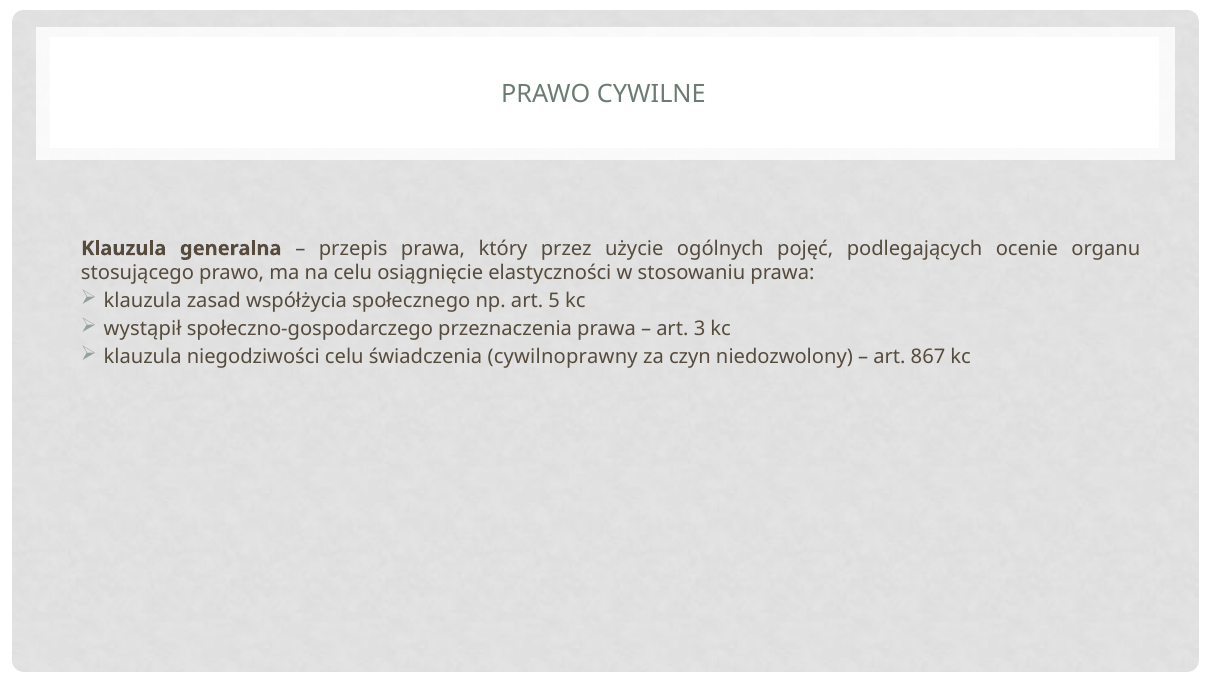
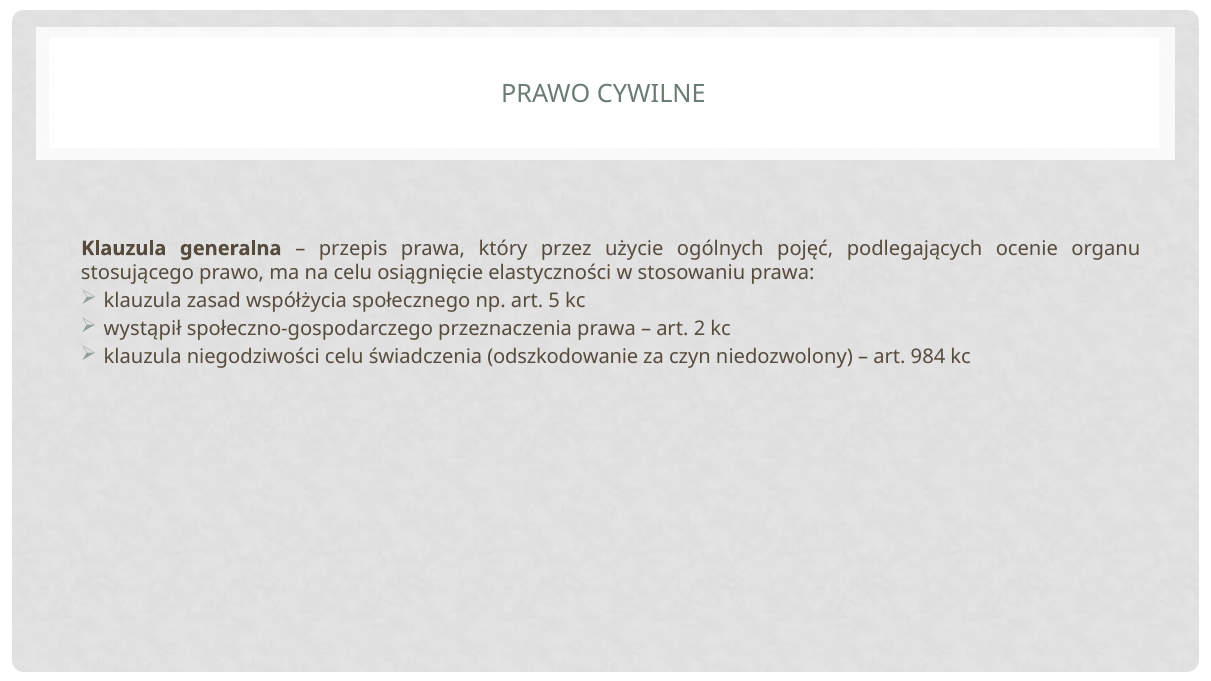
3: 3 -> 2
cywilnoprawny: cywilnoprawny -> odszkodowanie
867: 867 -> 984
